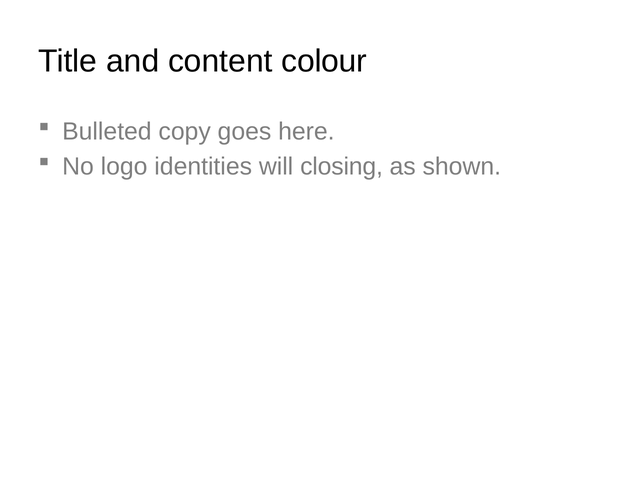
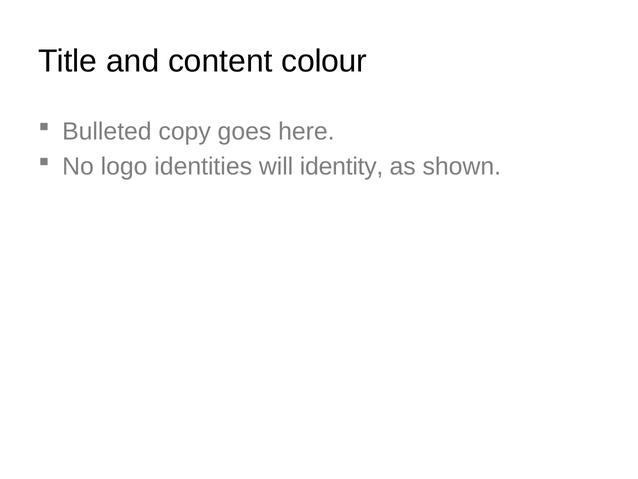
closing: closing -> identity
